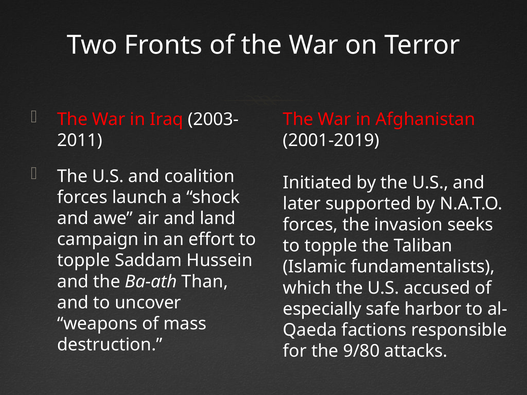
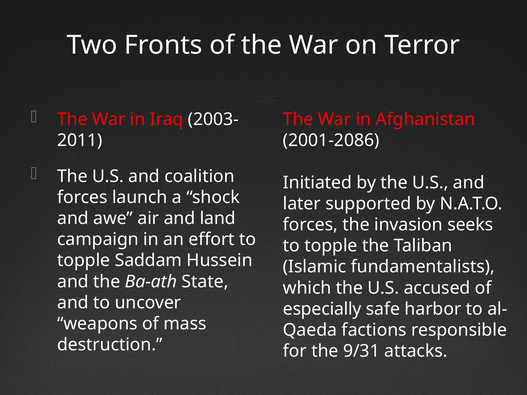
2001-2019: 2001-2019 -> 2001-2086
Than: Than -> State
9/80: 9/80 -> 9/31
